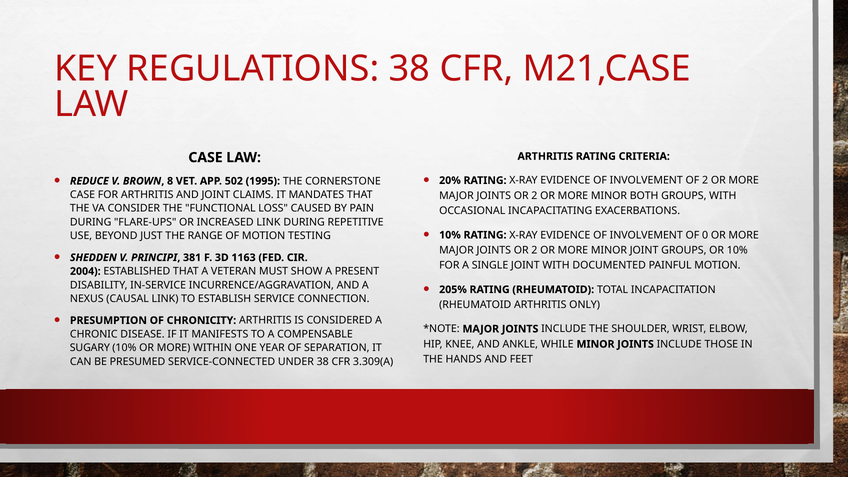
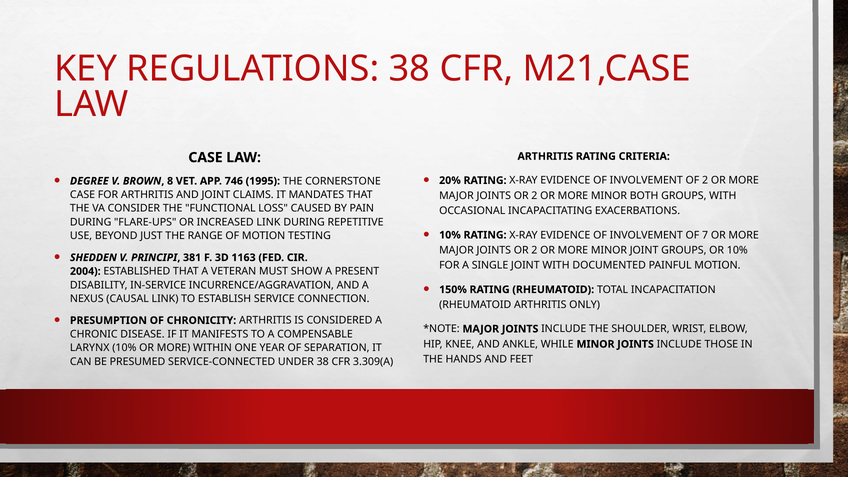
REDUCE: REDUCE -> DEGREE
502: 502 -> 746
0: 0 -> 7
205%: 205% -> 150%
SUGARY: SUGARY -> LARYNX
